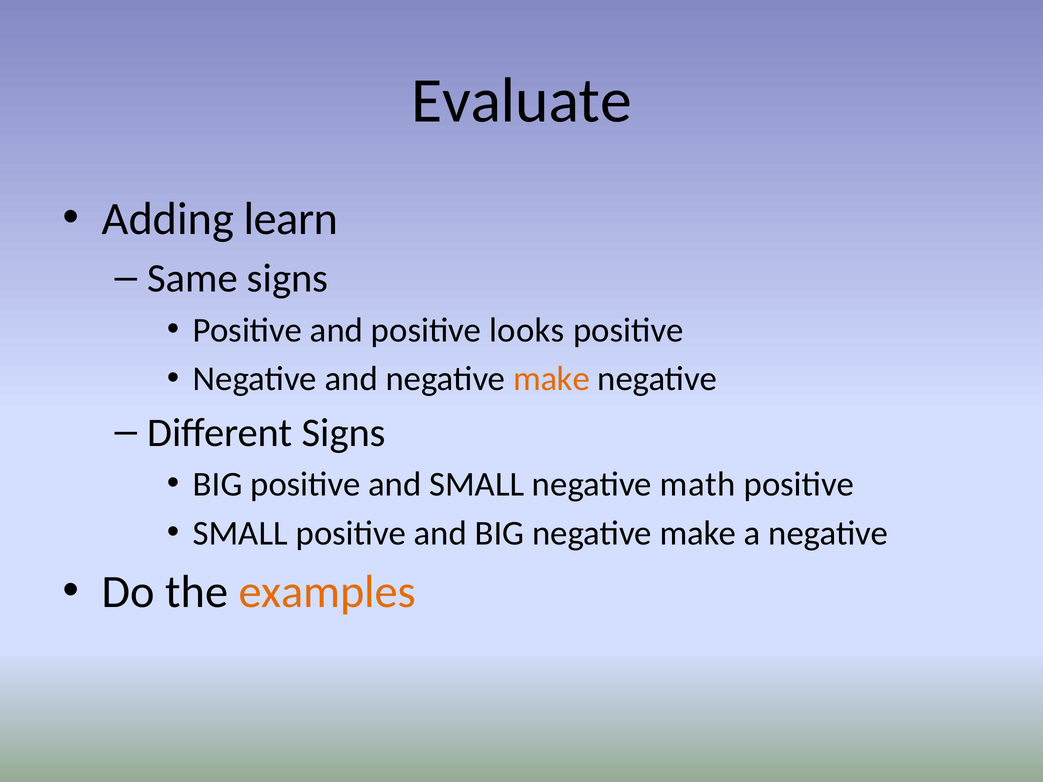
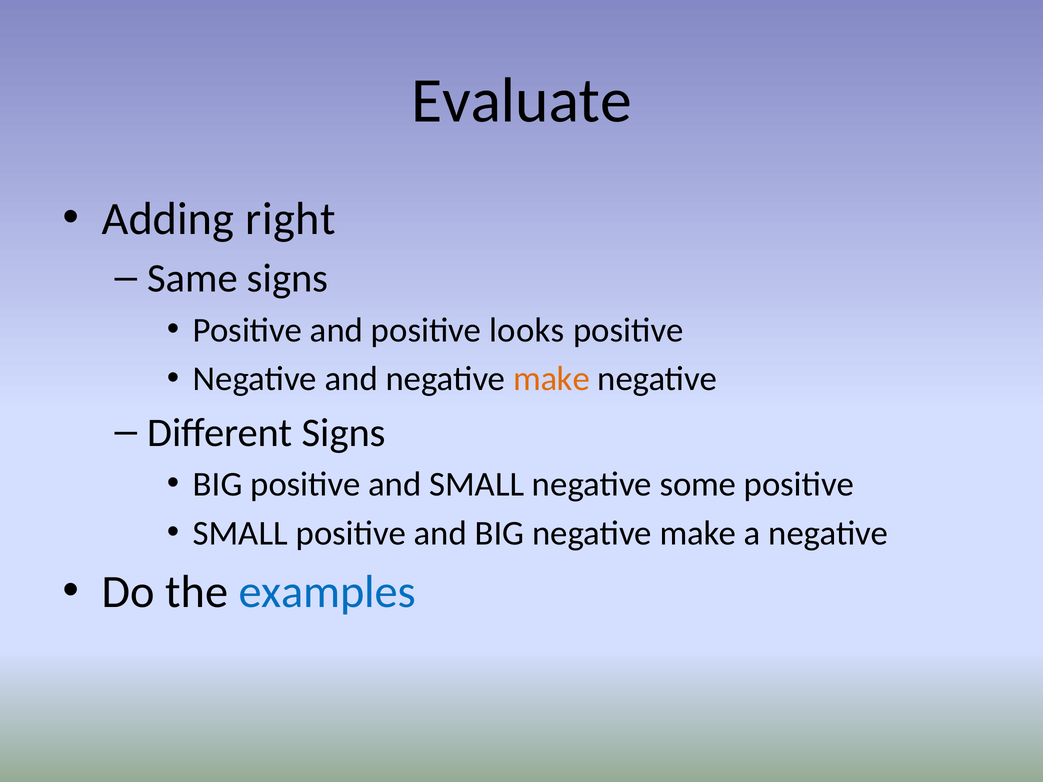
learn: learn -> right
math: math -> some
examples colour: orange -> blue
